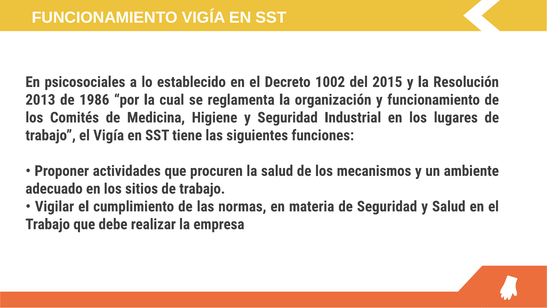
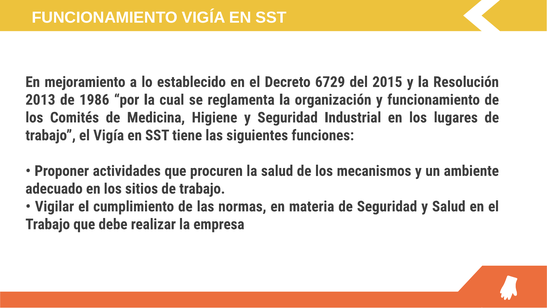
psicosociales: psicosociales -> mejoramiento
1002: 1002 -> 6729
